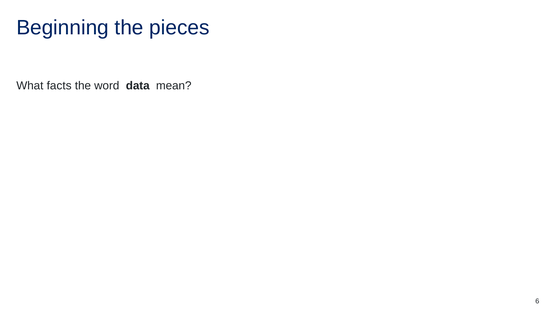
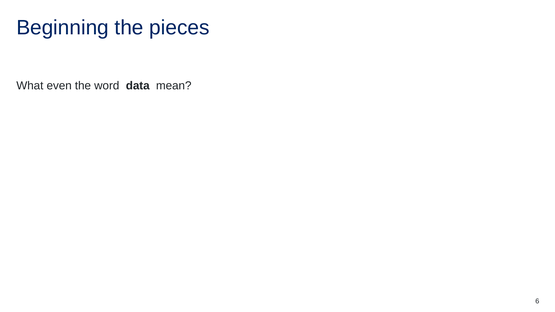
facts: facts -> even
